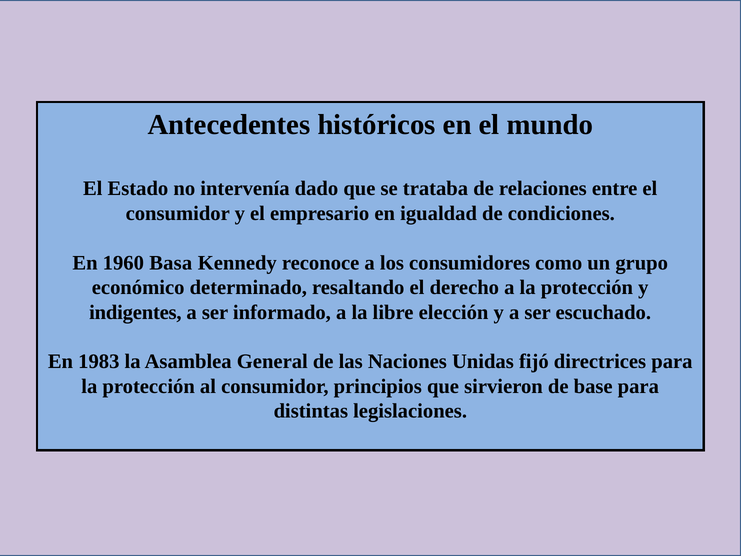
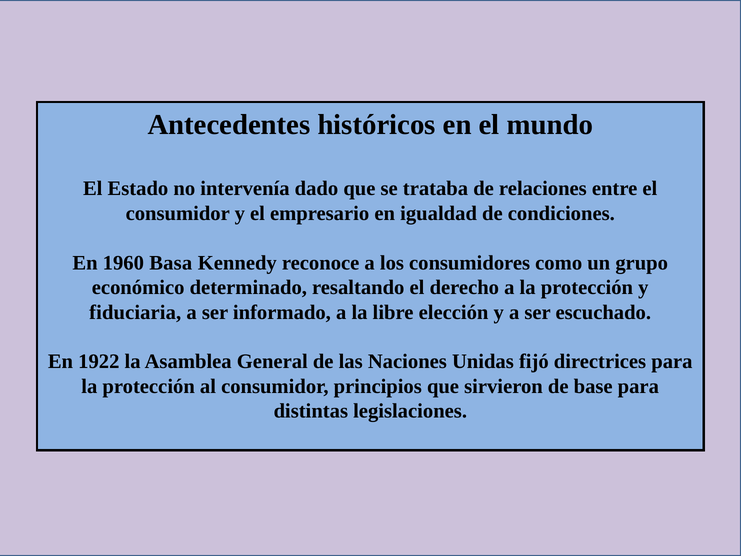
indigentes: indigentes -> fiduciaria
1983: 1983 -> 1922
